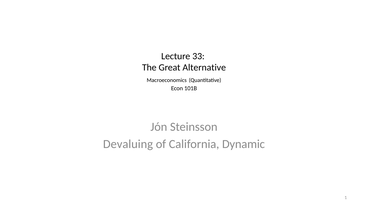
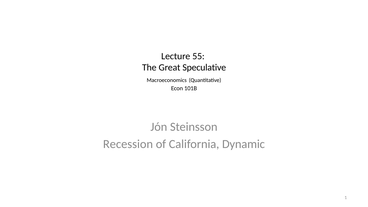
33: 33 -> 55
Alternative: Alternative -> Speculative
Devaluing: Devaluing -> Recession
